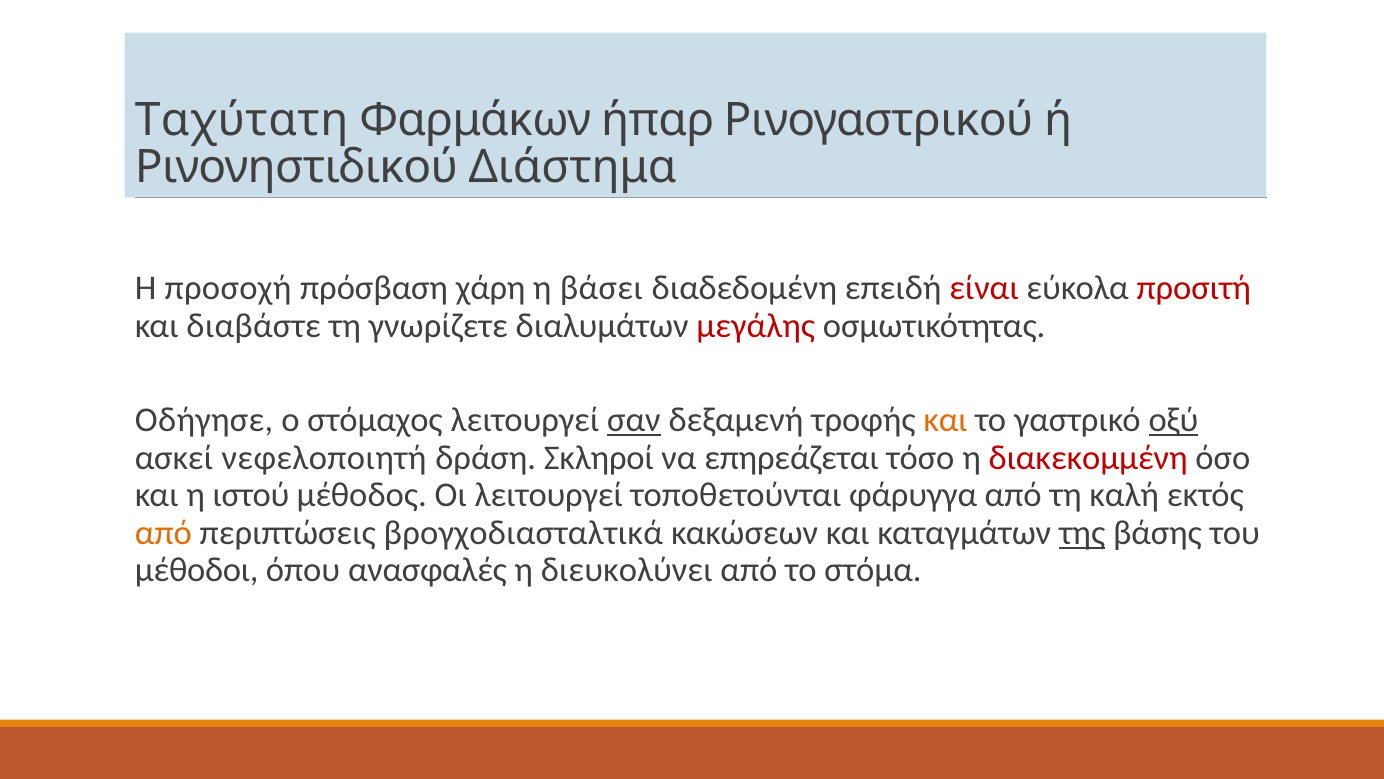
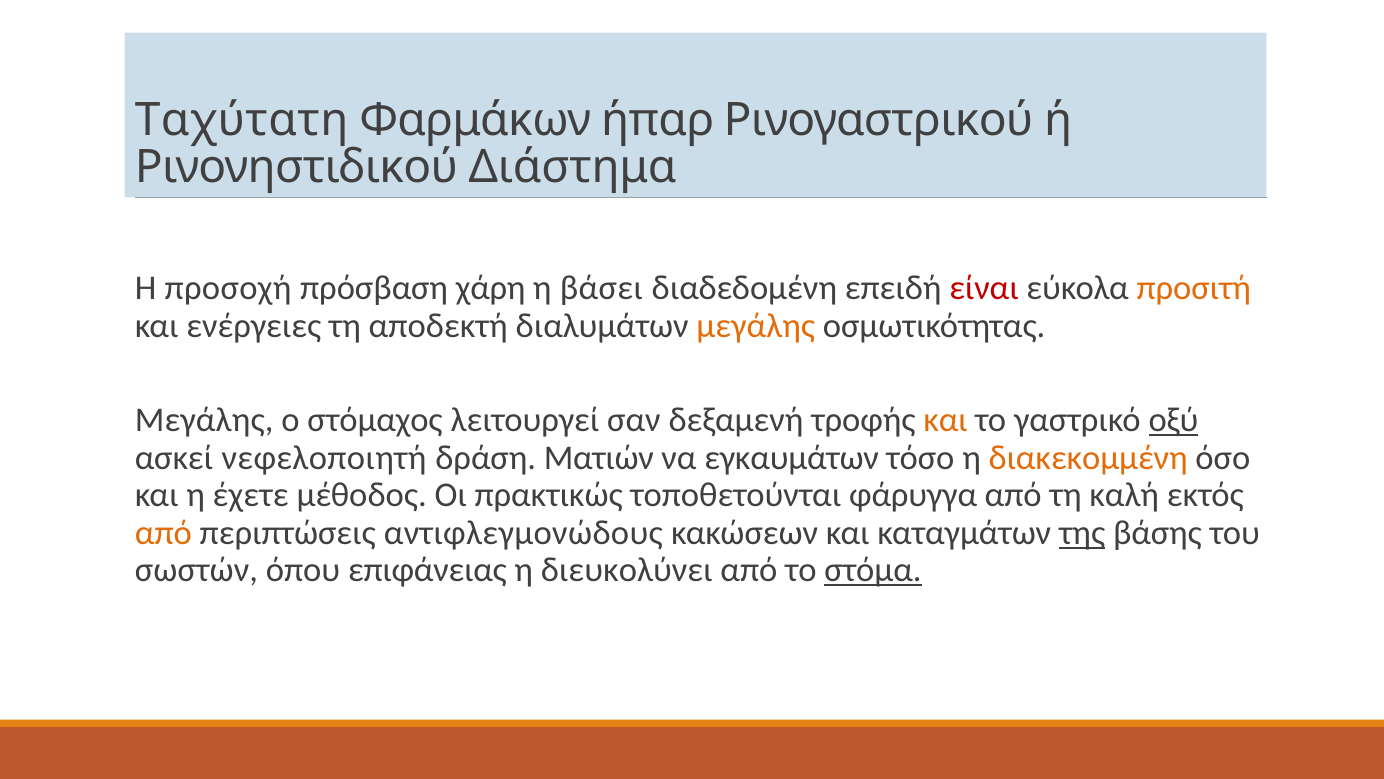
προσιτή colour: red -> orange
διαβάστε: διαβάστε -> ενέργειες
γνωρίζετε: γνωρίζετε -> αποδεκτή
μεγάλης at (756, 325) colour: red -> orange
Οδήγησε at (204, 420): Οδήγησε -> Μεγάλης
σαν underline: present -> none
Σκληροί: Σκληροί -> Ματιών
επηρεάζεται: επηρεάζεται -> εγκαυμάτων
διακεκομμένη colour: red -> orange
ιστού: ιστού -> έχετε
Οι λειτουργεί: λειτουργεί -> πρακτικώς
βρογχοδιασταλτικά: βρογχοδιασταλτικά -> αντιφλεγμονώδους
μέθοδοι: μέθοδοι -> σωστών
ανασφαλές: ανασφαλές -> επιφάνειας
στόμα underline: none -> present
